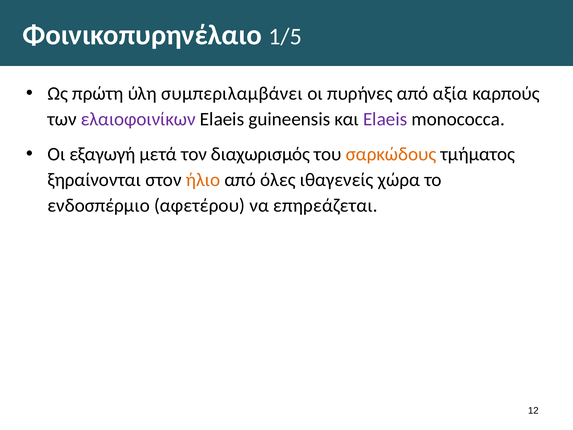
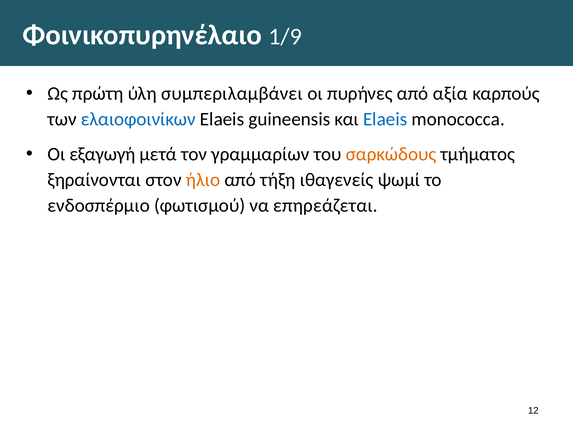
1/5: 1/5 -> 1/9
ελαιοφοινίκων colour: purple -> blue
Elaeis at (385, 119) colour: purple -> blue
διαχωρισμός: διαχωρισμός -> γραμμαρίων
όλες: όλες -> τήξη
χώρα: χώρα -> ψωμί
αφετέρου: αφετέρου -> φωτισμού
